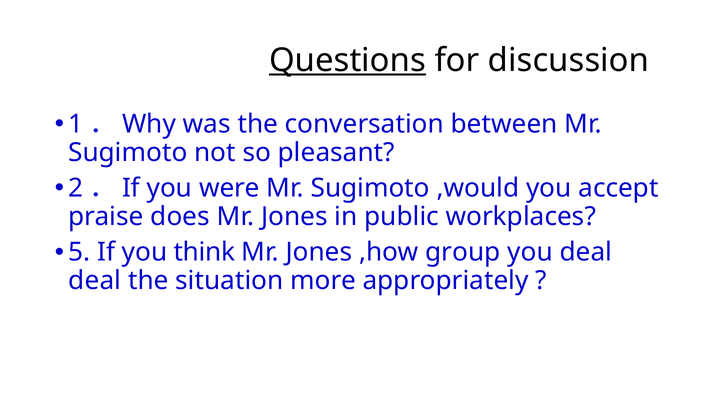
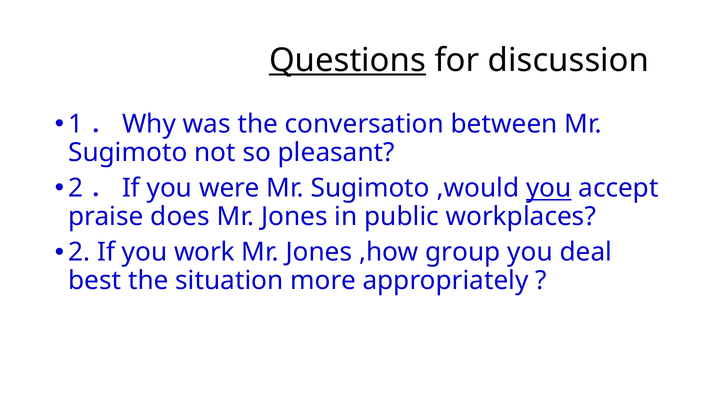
you at (549, 188) underline: none -> present
5 at (79, 253): 5 -> 2
think: think -> work
deal at (95, 281): deal -> best
